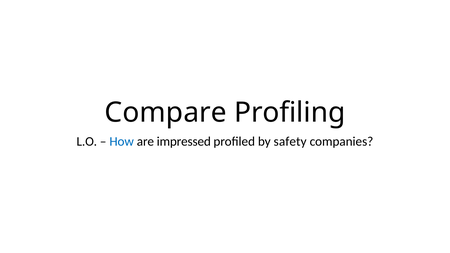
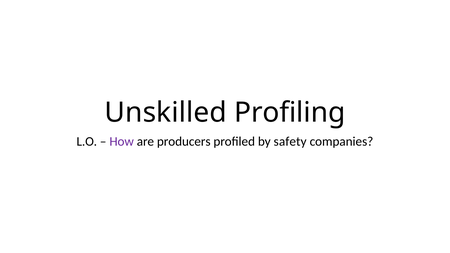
Compare: Compare -> Unskilled
How colour: blue -> purple
impressed: impressed -> producers
